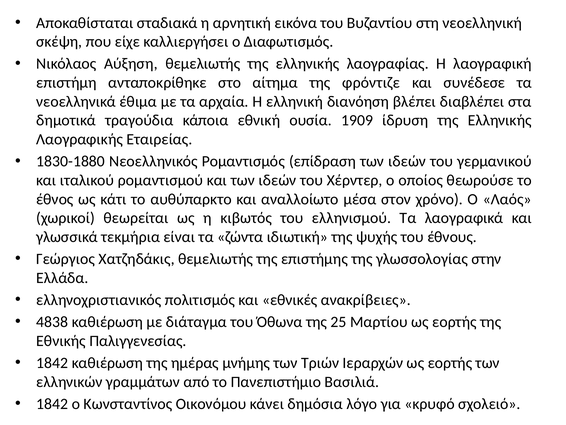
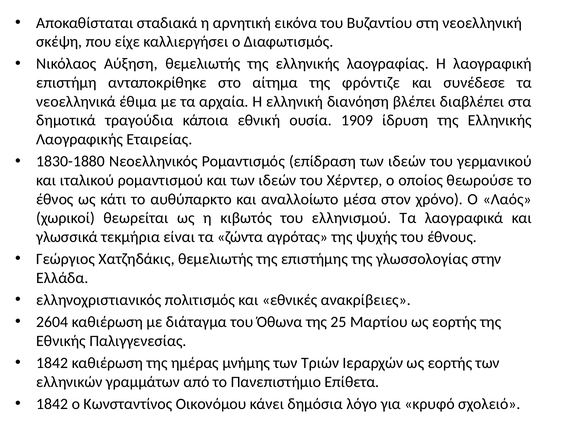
ιδιωτική: ιδιωτική -> αγρότας
4838: 4838 -> 2604
Βασιλιά: Βασιλιά -> Επίθετα
